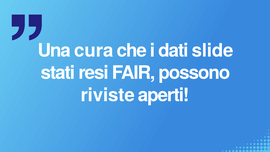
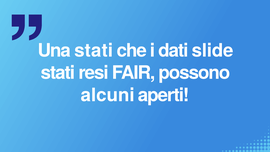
Una cura: cura -> stati
riviste: riviste -> alcuni
